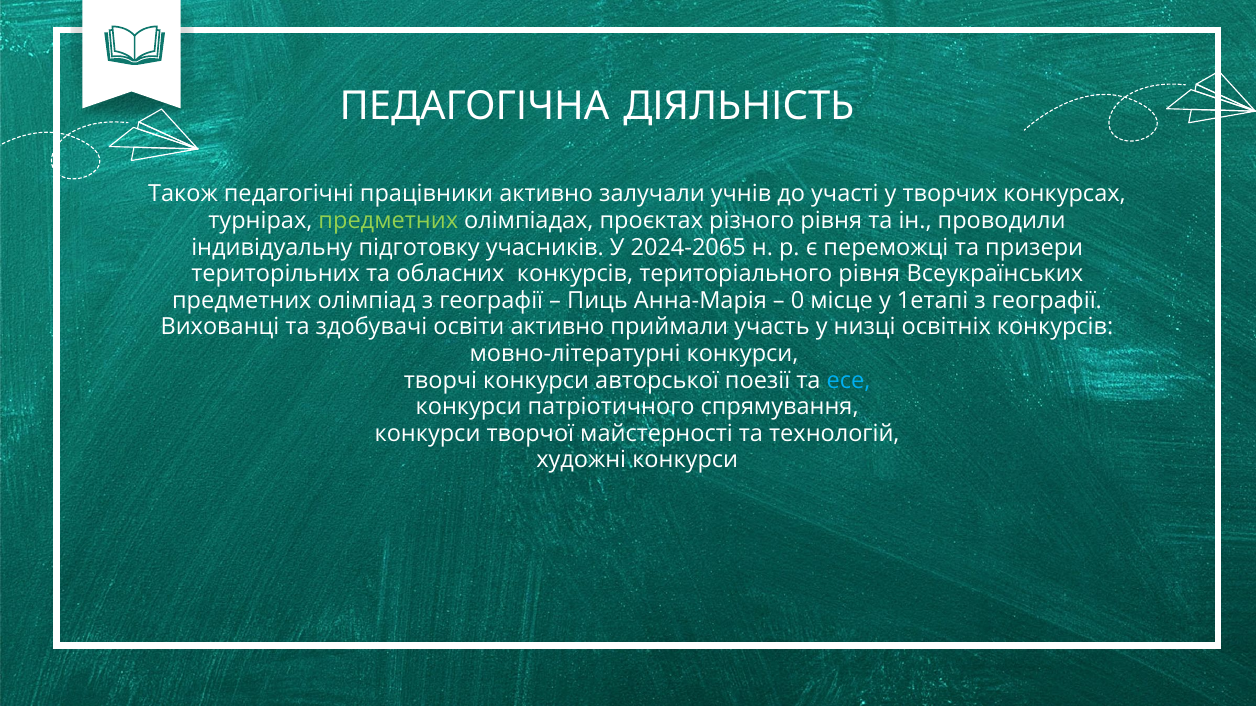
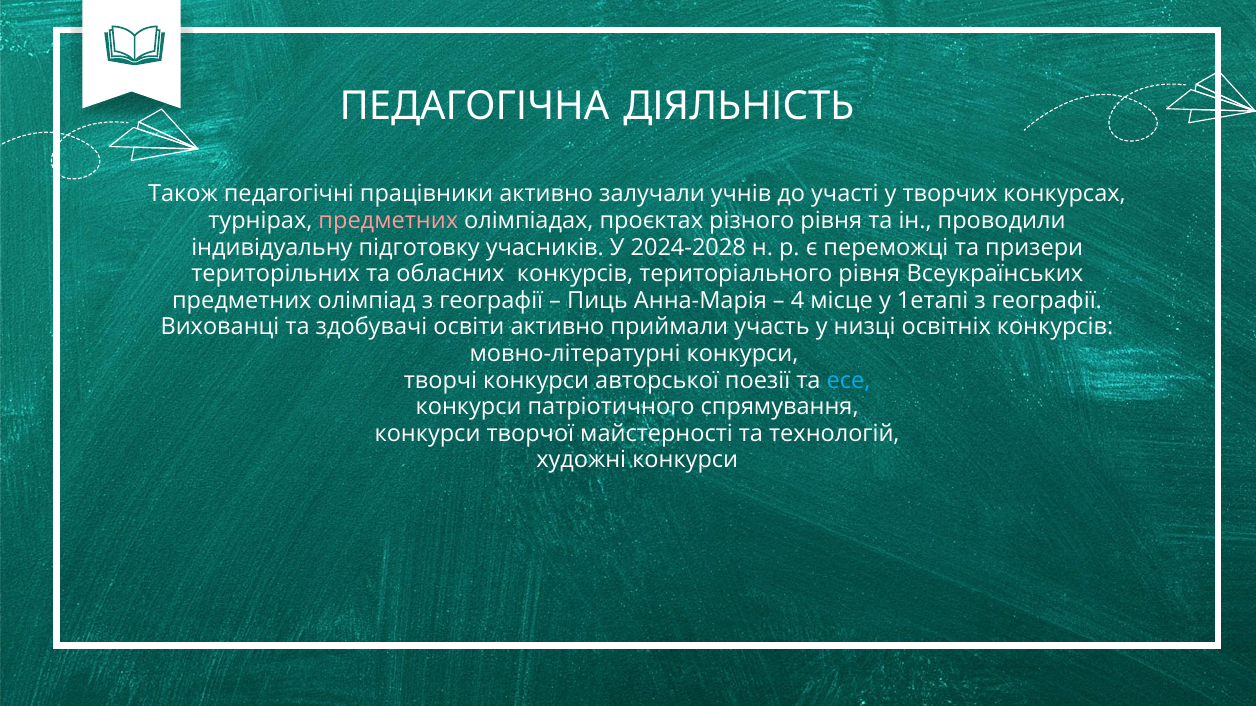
предметних at (388, 221) colour: light green -> pink
2024-2065: 2024-2065 -> 2024-2028
0: 0 -> 4
